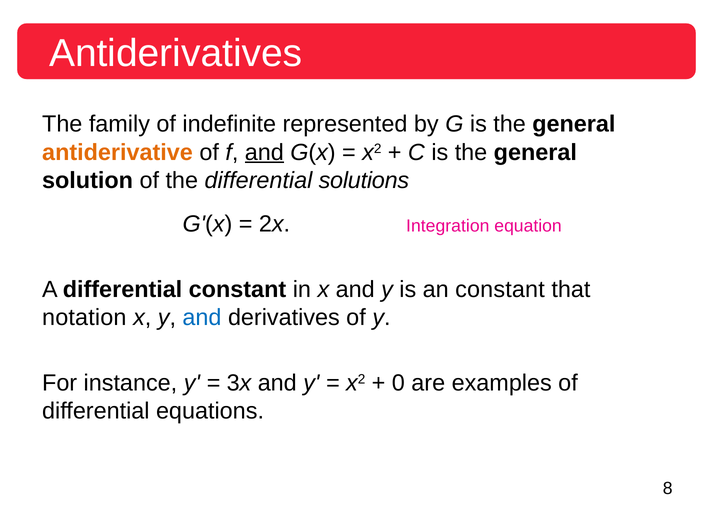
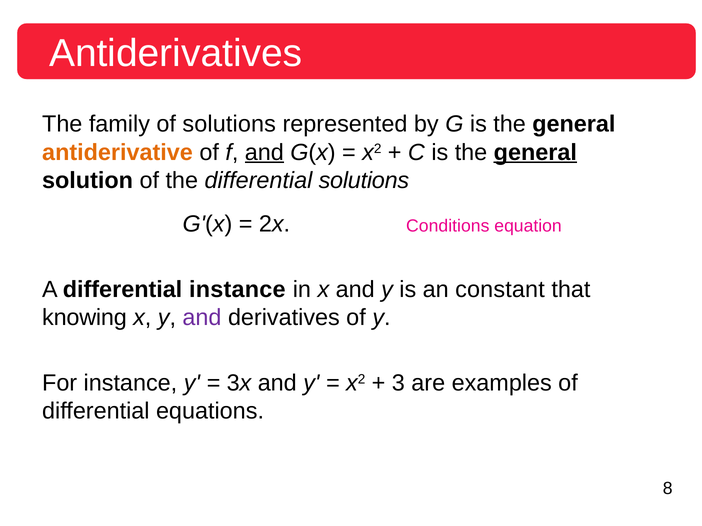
of indefinite: indefinite -> solutions
general at (535, 152) underline: none -> present
Integration: Integration -> Conditions
differential constant: constant -> instance
notation: notation -> knowing
and at (202, 318) colour: blue -> purple
0: 0 -> 3
